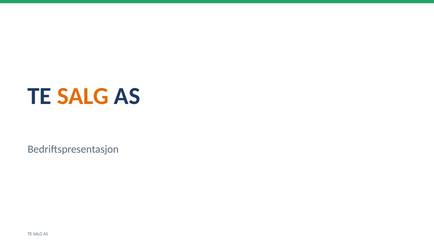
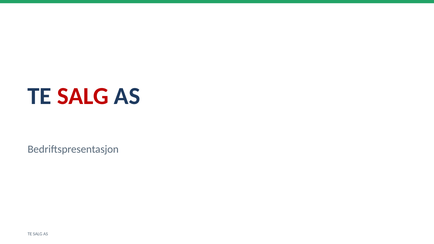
SALG at (83, 96) colour: orange -> red
